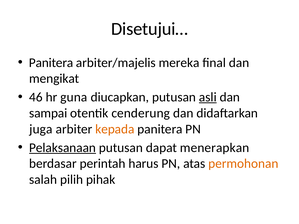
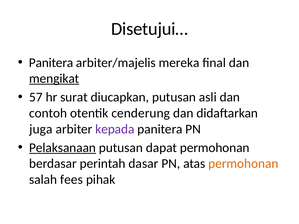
mengikat underline: none -> present
46: 46 -> 57
guna: guna -> surat
asli underline: present -> none
sampai: sampai -> contoh
kepada colour: orange -> purple
dapat menerapkan: menerapkan -> permohonan
harus: harus -> dasar
pilih: pilih -> fees
